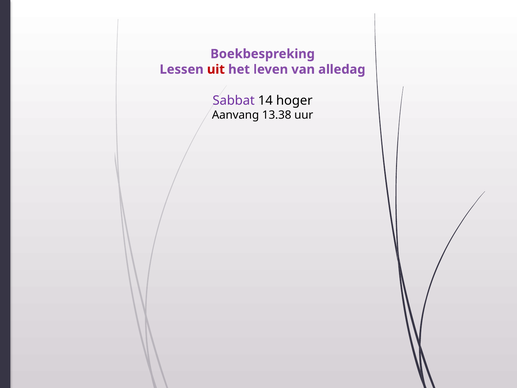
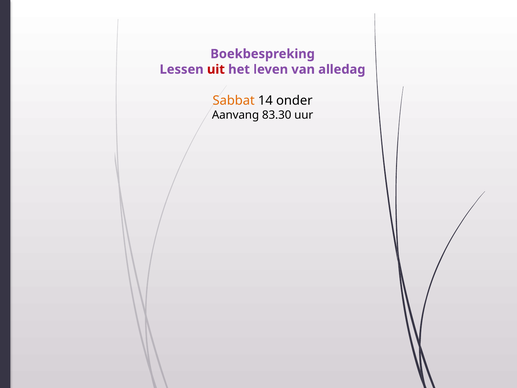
Sabbat colour: purple -> orange
hoger: hoger -> onder
13.38: 13.38 -> 83.30
